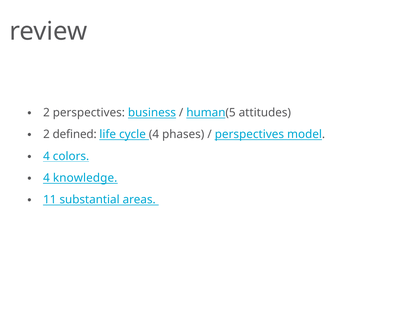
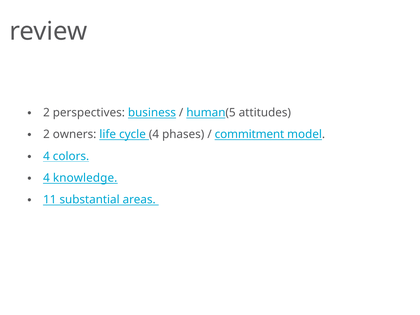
defined: defined -> owners
perspectives at (249, 134): perspectives -> commitment
